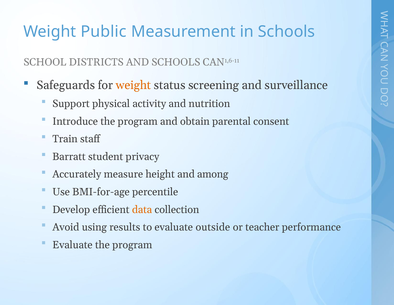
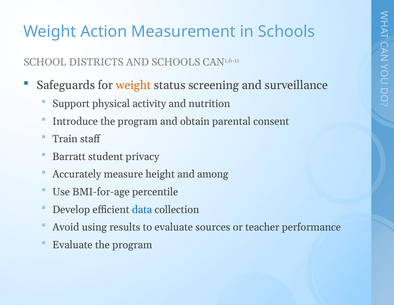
Public: Public -> Action
data colour: orange -> blue
outside: outside -> sources
